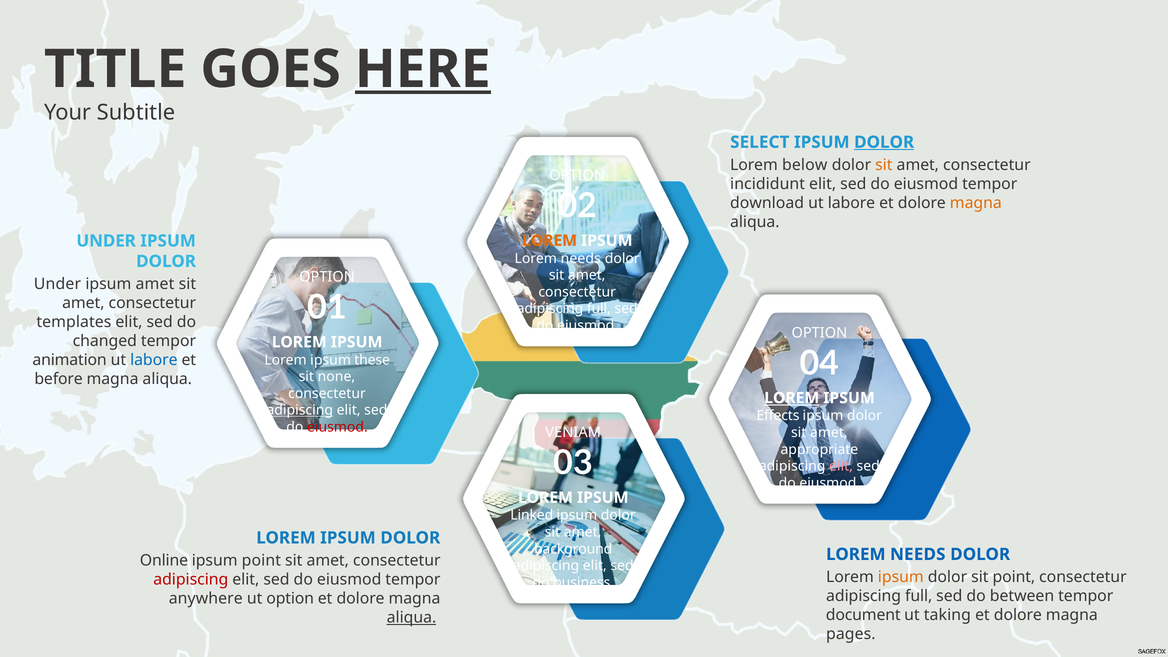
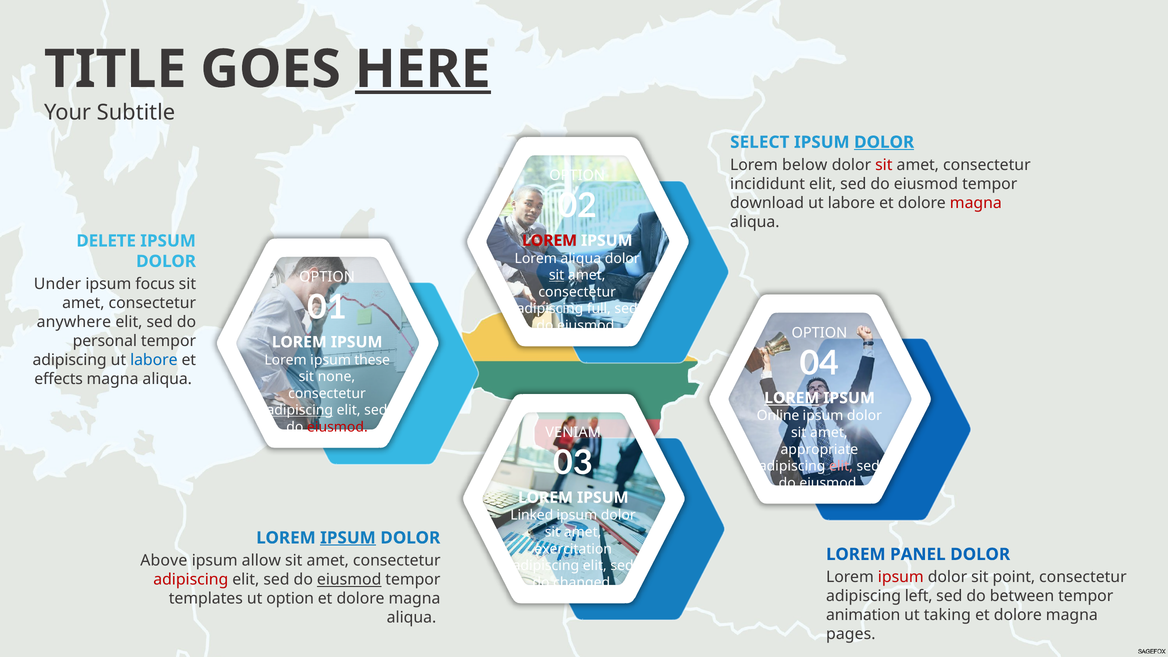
sit at (884, 165) colour: orange -> red
magna at (976, 203) colour: orange -> red
UNDER at (106, 241): UNDER -> DELETE
LOREM at (550, 241) colour: orange -> red
needs at (581, 258): needs -> aliqua
sit at (557, 275) underline: none -> present
ipsum amet: amet -> focus
templates: templates -> anywhere
changed: changed -> personal
animation at (70, 360): animation -> adipiscing
before: before -> effects
Effects: Effects -> Online
IPSUM at (348, 538) underline: none -> present
background: background -> exercitation
NEEDS at (918, 554): NEEDS -> PANEL
Online: Online -> Above
ipsum point: point -> allow
ipsum at (901, 577) colour: orange -> red
eiusmod at (349, 580) underline: none -> present
business: business -> changed
full at (919, 596): full -> left
anywhere: anywhere -> templates
document: document -> animation
aliqua at (411, 618) underline: present -> none
